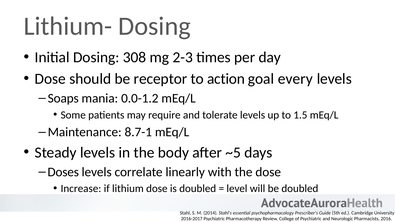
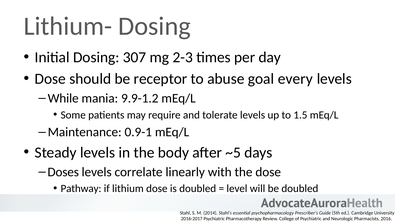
308: 308 -> 307
action: action -> abuse
Soaps: Soaps -> While
0.0-1.2: 0.0-1.2 -> 9.9-1.2
8.7-1: 8.7-1 -> 0.9-1
Increase: Increase -> Pathway
